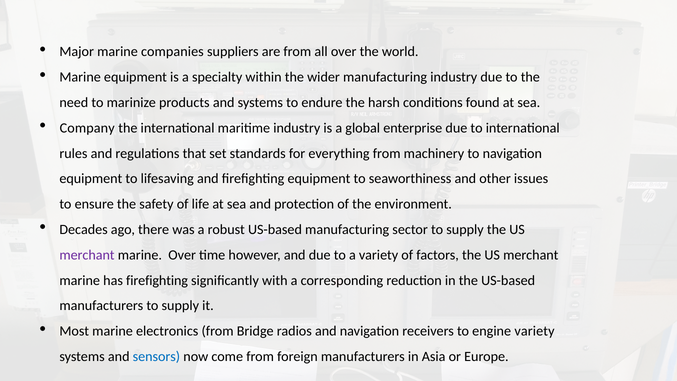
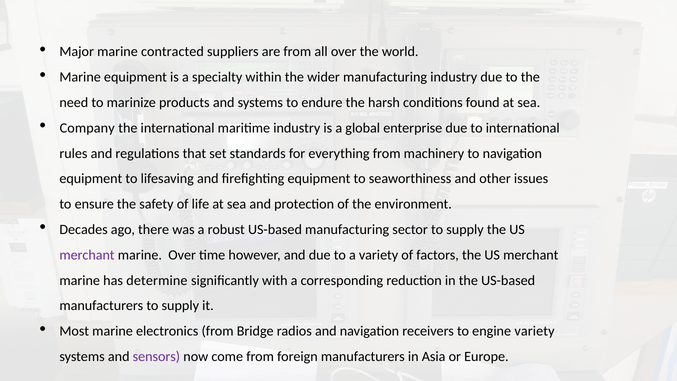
companies: companies -> contracted
has firefighting: firefighting -> determine
sensors colour: blue -> purple
